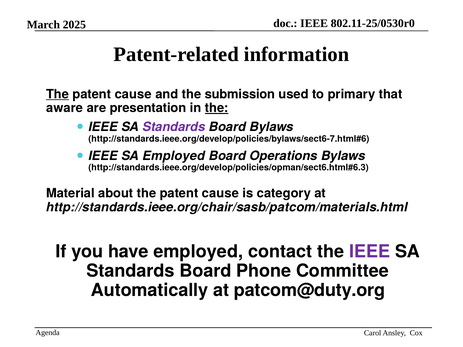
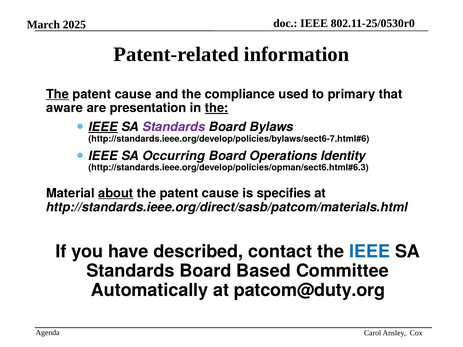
submission: submission -> compliance
IEEE at (103, 127) underline: none -> present
SA Employed: Employed -> Occurring
Operations Bylaws: Bylaws -> Identity
about underline: none -> present
category: category -> specifies
http://standards.ieee.org/chair/sasb/patcom/materials.html: http://standards.ieee.org/chair/sasb/patcom/materials.html -> http://standards.ieee.org/direct/sasb/patcom/materials.html
have employed: employed -> described
IEEE at (370, 252) colour: purple -> blue
Phone: Phone -> Based
